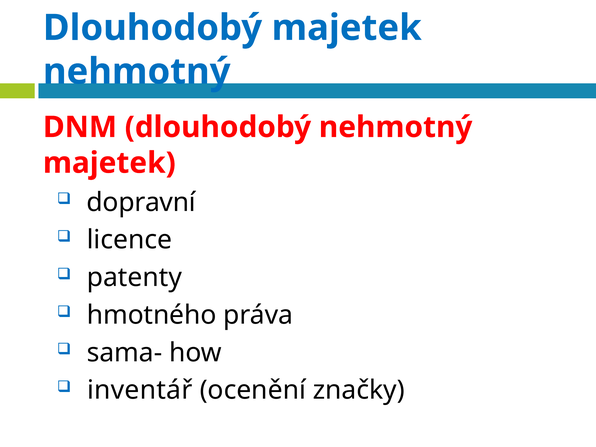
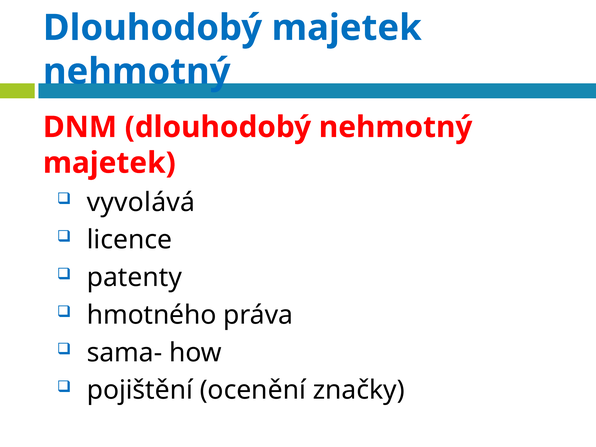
dopravní: dopravní -> vyvolává
inventář: inventář -> pojištění
